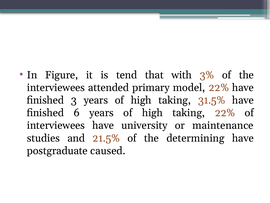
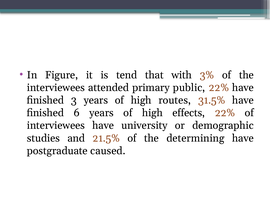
model: model -> public
taking at (175, 100): taking -> routes
taking at (189, 113): taking -> effects
maintenance: maintenance -> demographic
